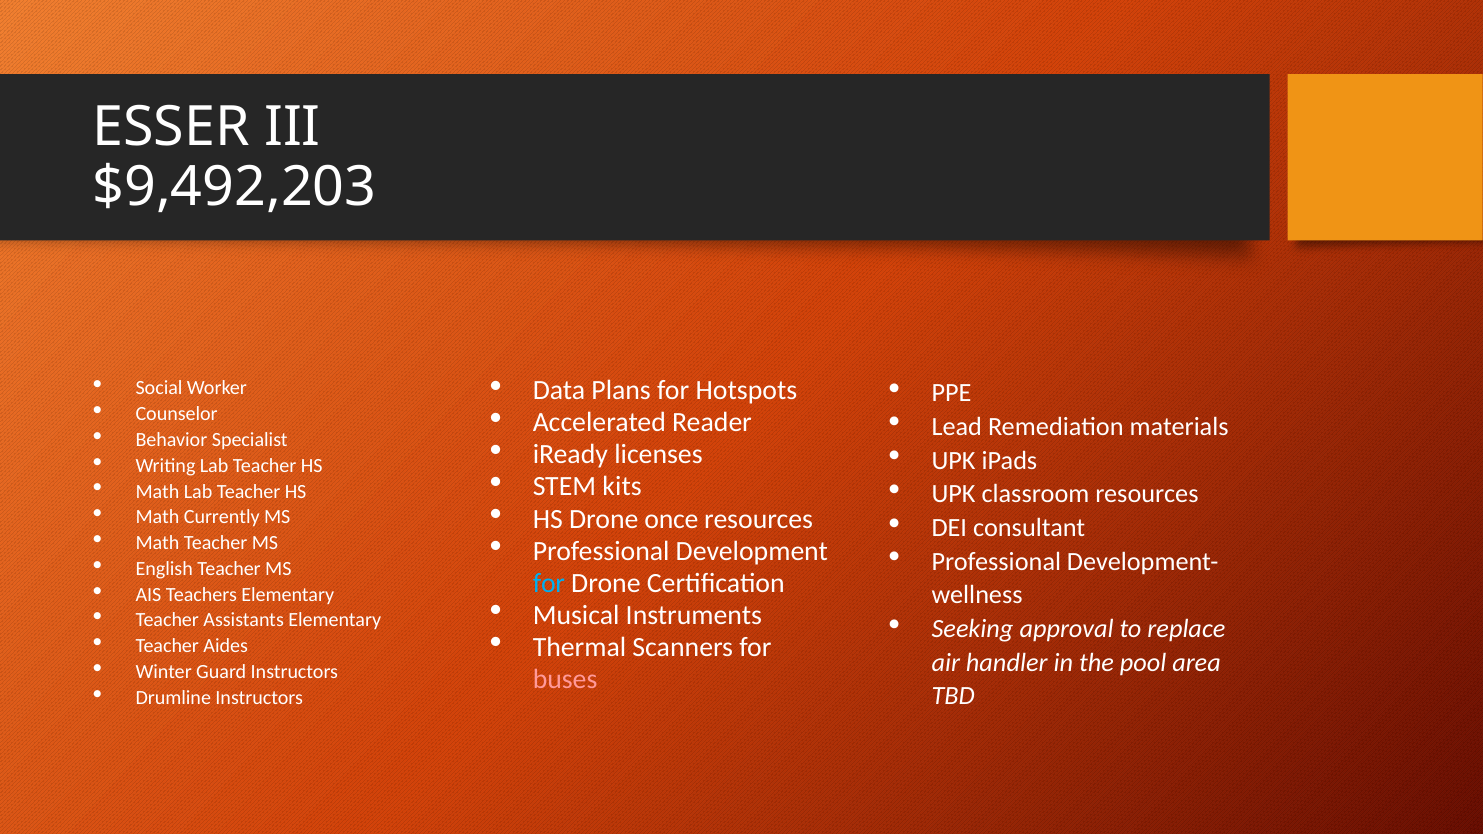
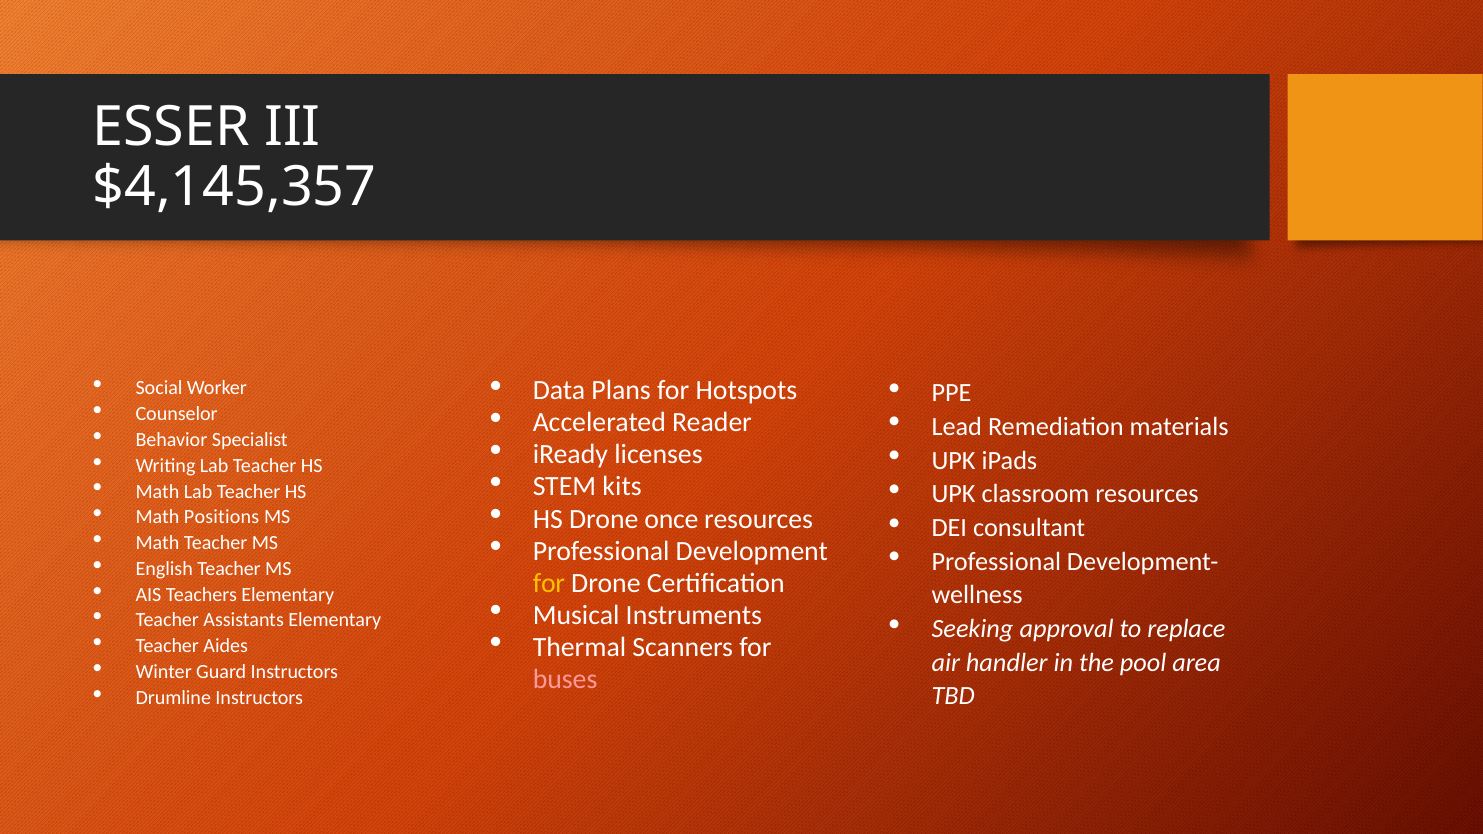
$9,492,203: $9,492,203 -> $4,145,357
Currently: Currently -> Positions
for at (549, 583) colour: light blue -> yellow
